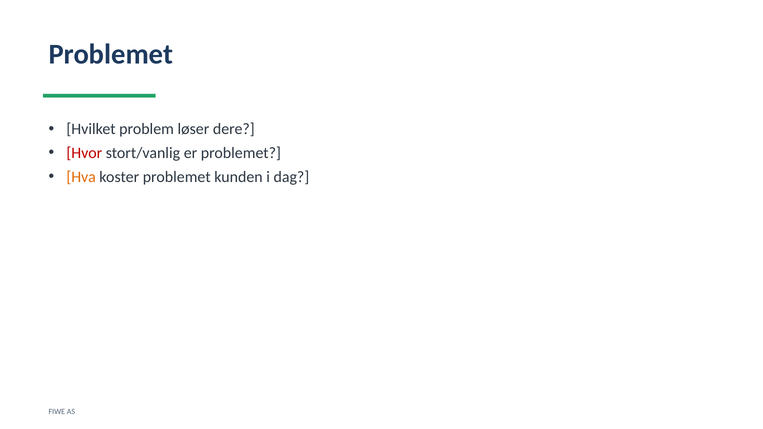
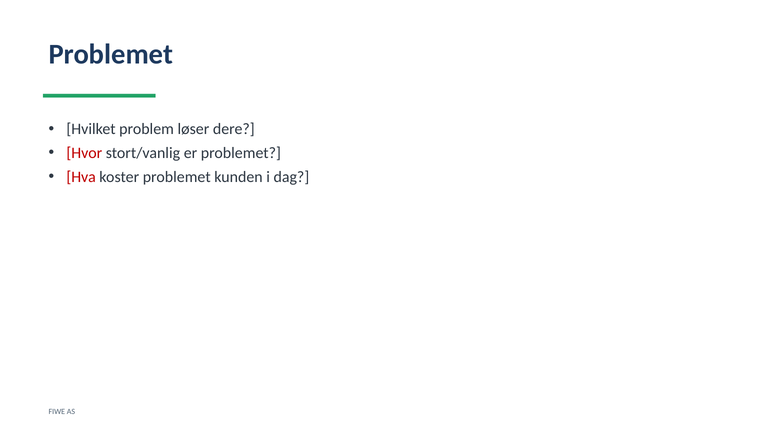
Hva colour: orange -> red
